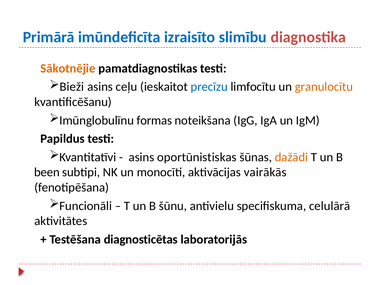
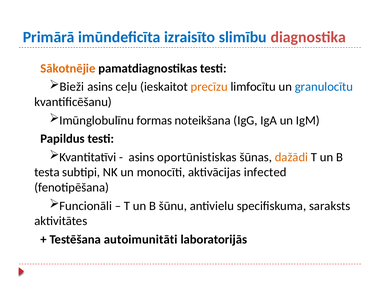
precīzu colour: blue -> orange
granulocītu colour: orange -> blue
been: been -> testa
vairākās: vairākās -> infected
celulārā: celulārā -> saraksts
diagnosticētas: diagnosticētas -> autoimunitāti
